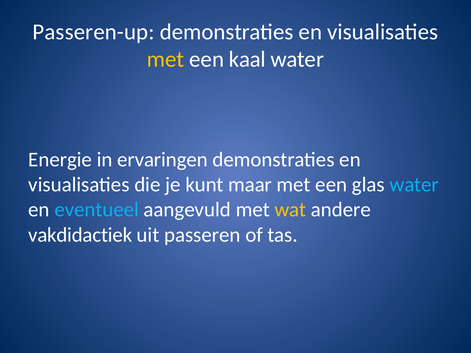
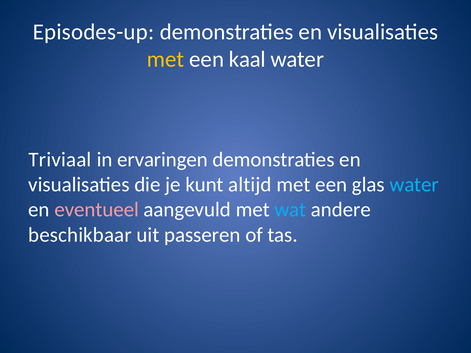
Passeren-up: Passeren-up -> Episodes-up
Energie: Energie -> Triviaal
maar: maar -> altijd
eventueel colour: light blue -> pink
wat colour: yellow -> light blue
vakdidactiek: vakdidactiek -> beschikbaar
